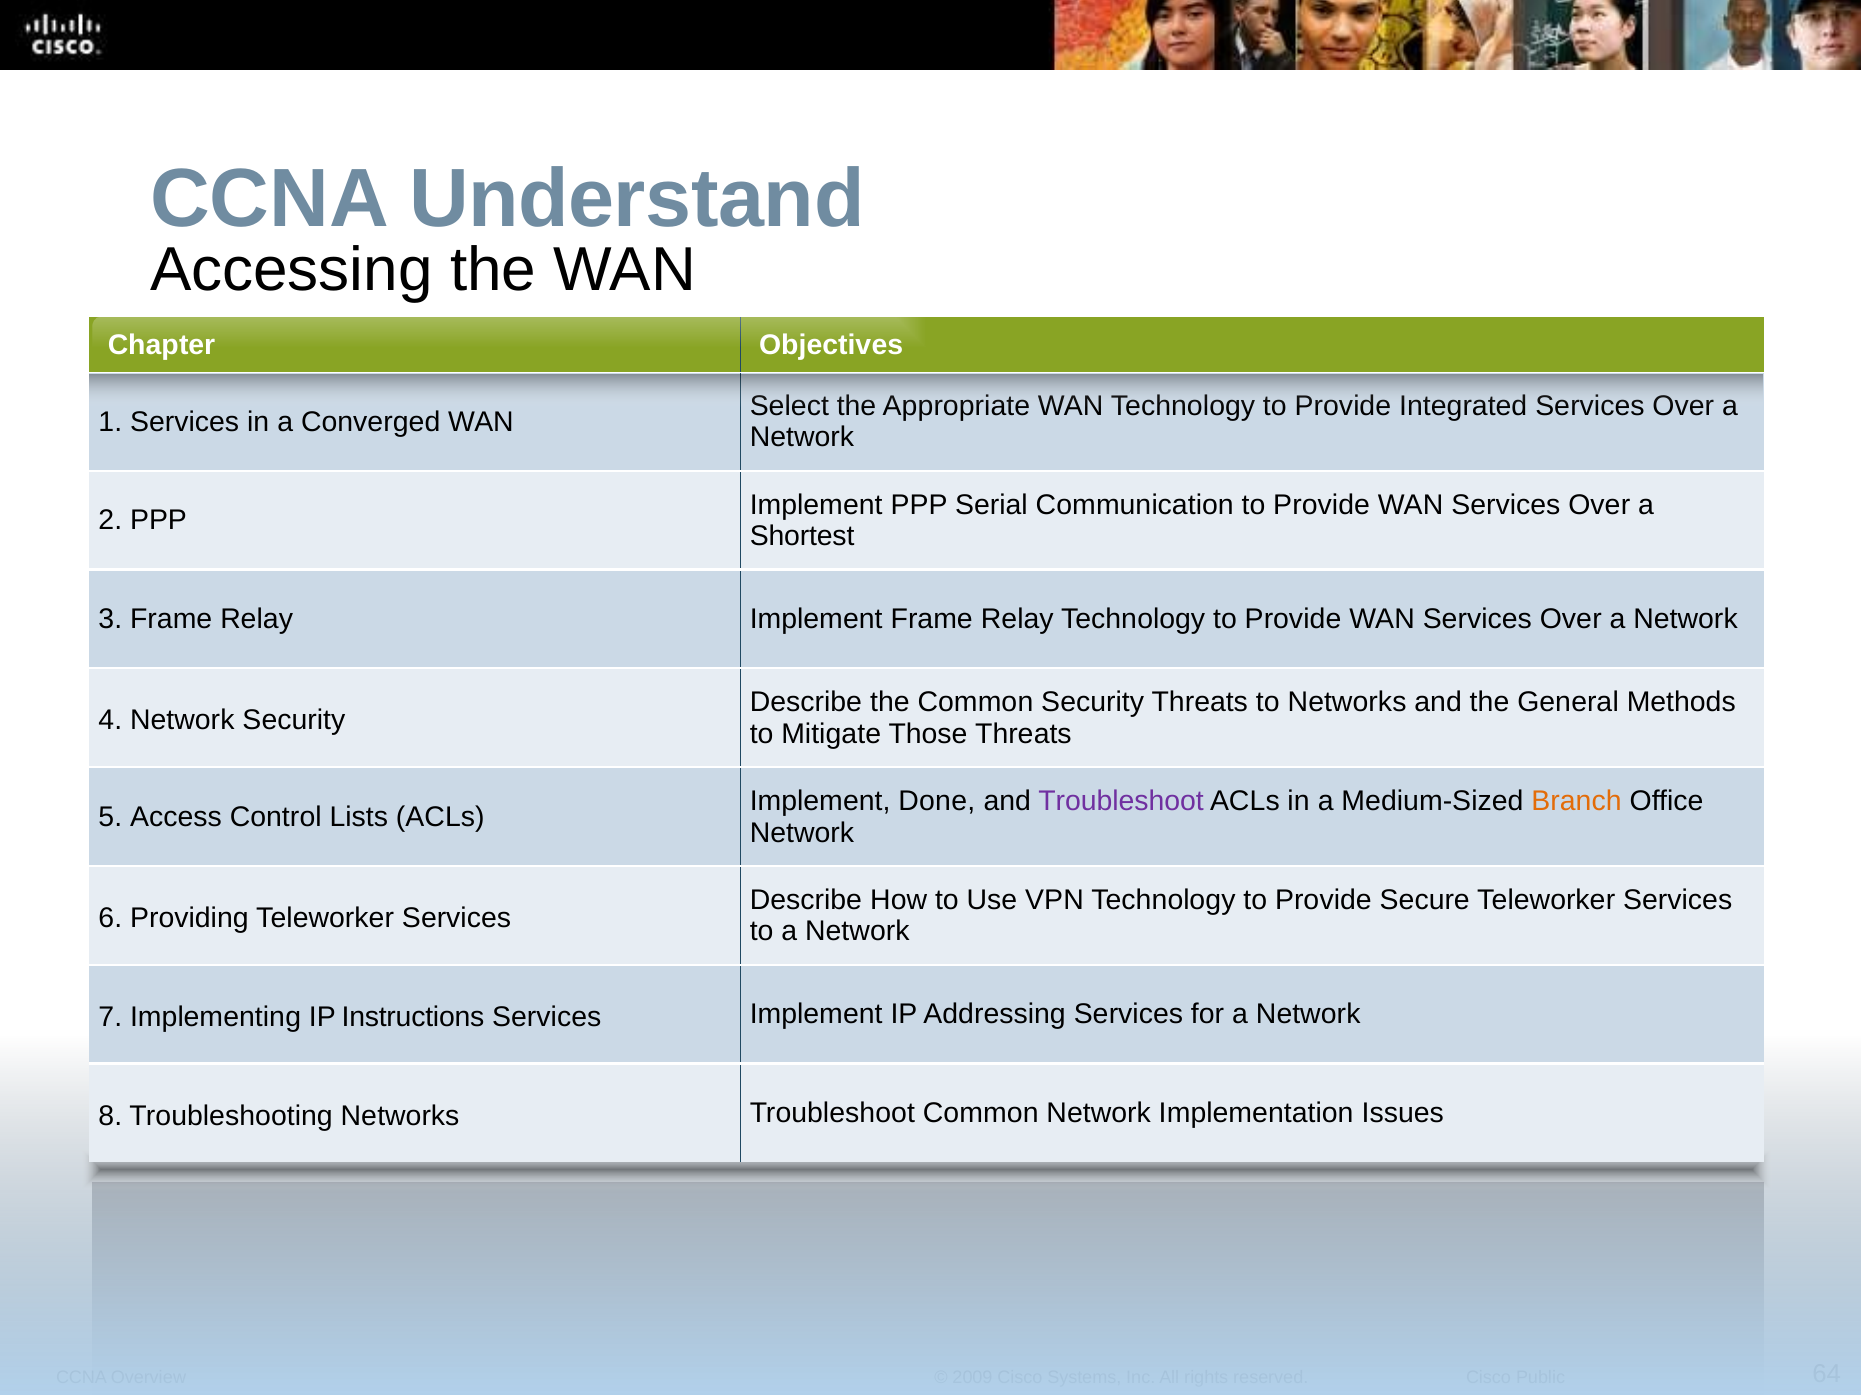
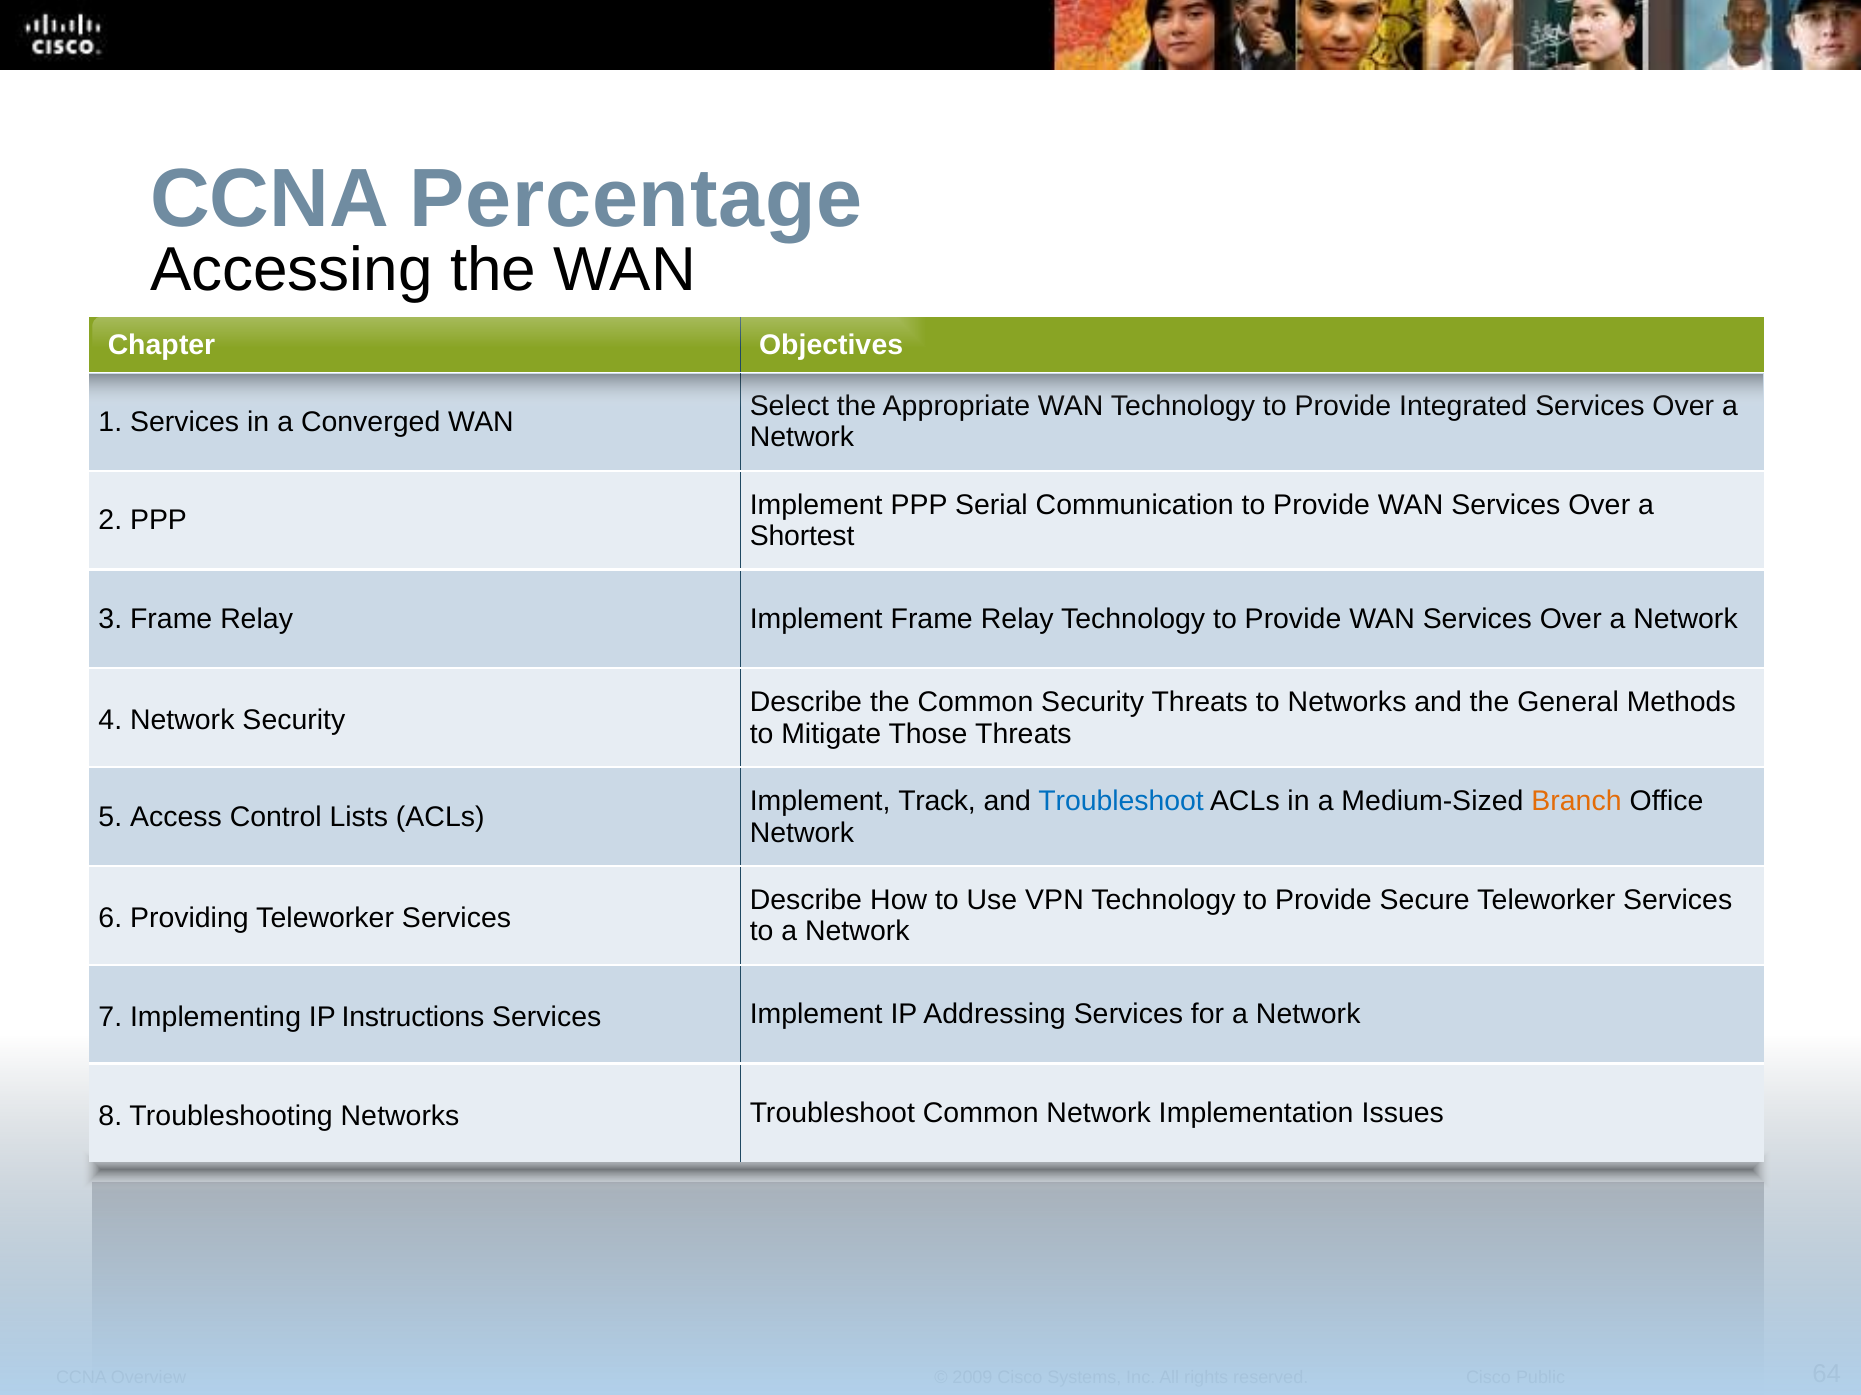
Understand: Understand -> Percentage
Done: Done -> Track
Troubleshoot at (1121, 802) colour: purple -> blue
